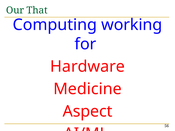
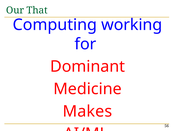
Hardware: Hardware -> Dominant
Aspect: Aspect -> Makes
